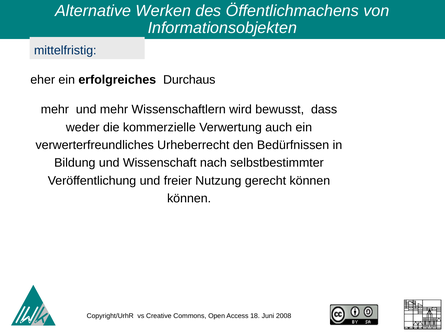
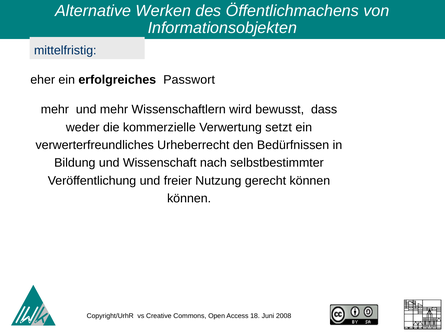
Durchaus: Durchaus -> Passwort
auch: auch -> setzt
